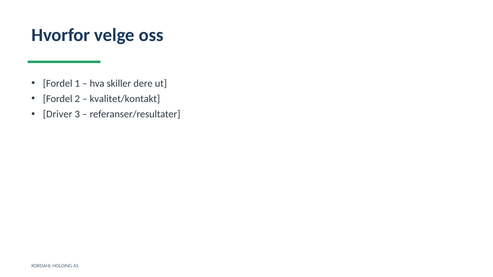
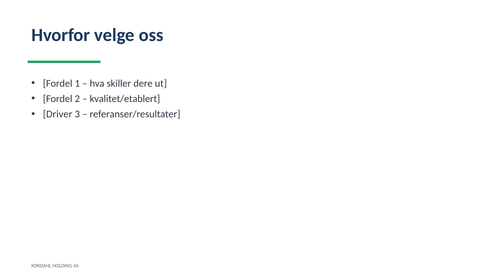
kvalitet/kontakt: kvalitet/kontakt -> kvalitet/etablert
